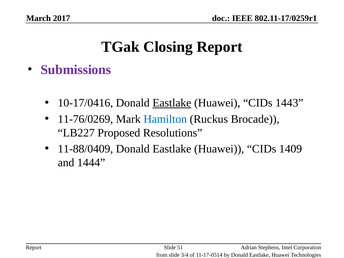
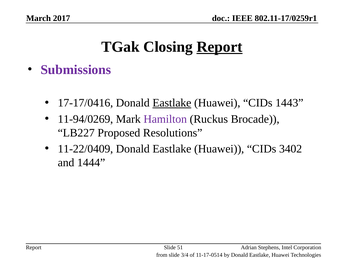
Report at (219, 47) underline: none -> present
10-17/0416: 10-17/0416 -> 17-17/0416
11-76/0269: 11-76/0269 -> 11-94/0269
Hamilton colour: blue -> purple
11-88/0409: 11-88/0409 -> 11-22/0409
1409: 1409 -> 3402
